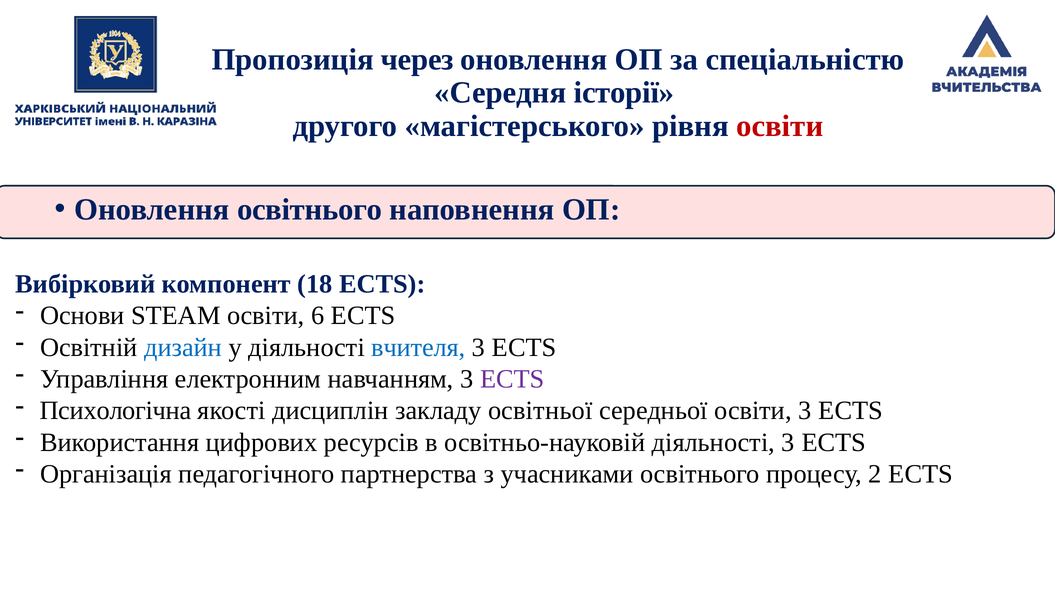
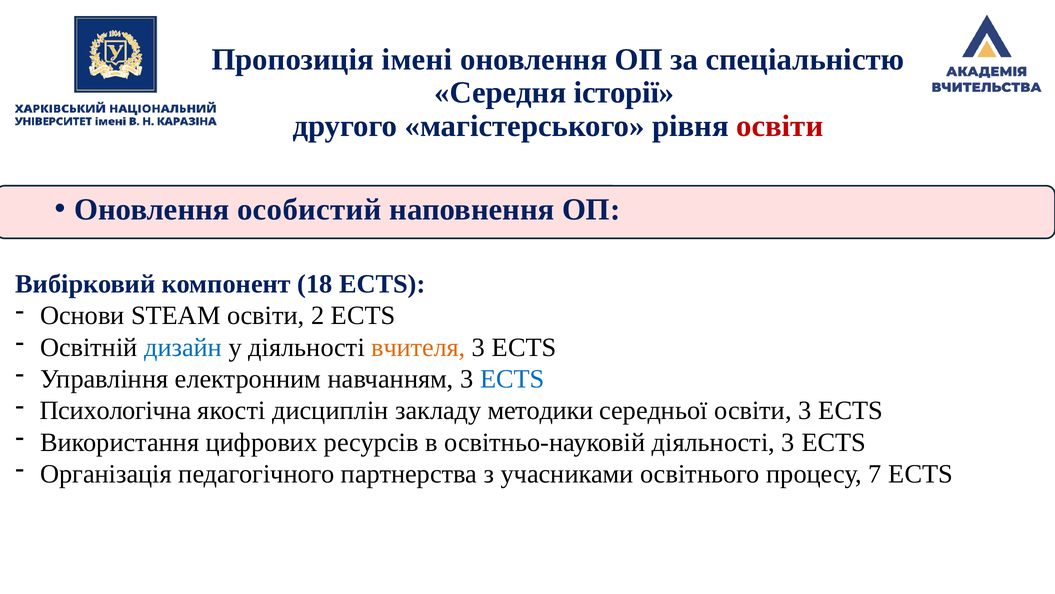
через: через -> імені
Оновлення освітнього: освітнього -> особистий
6: 6 -> 2
вчителя colour: blue -> orange
ECTS at (512, 379) colour: purple -> blue
освітньої: освітньої -> методики
2: 2 -> 7
